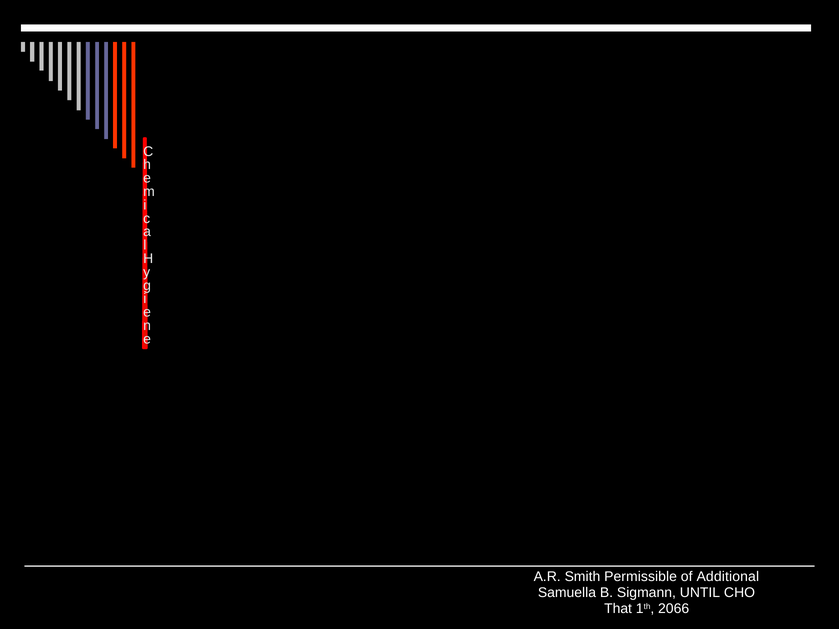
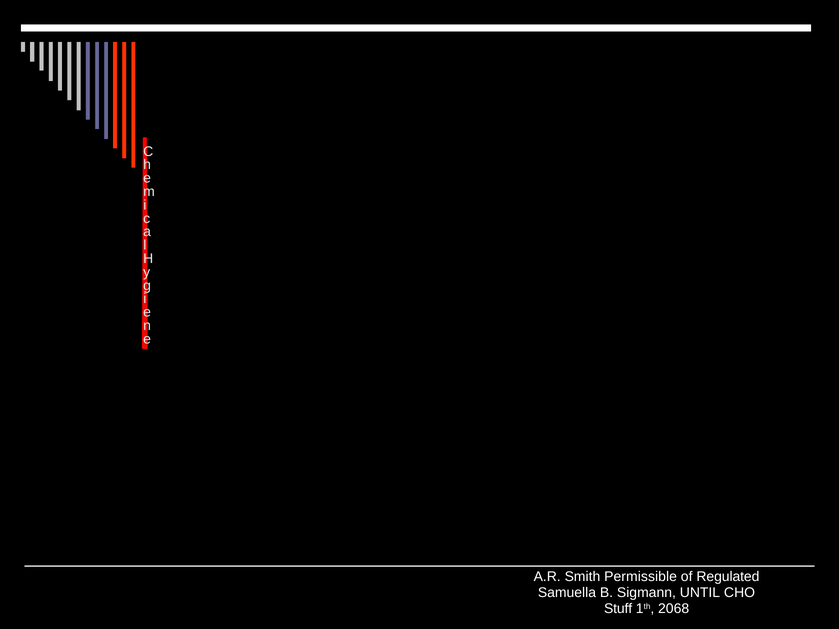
Additional: Additional -> Regulated
That: That -> Stuff
2066: 2066 -> 2068
